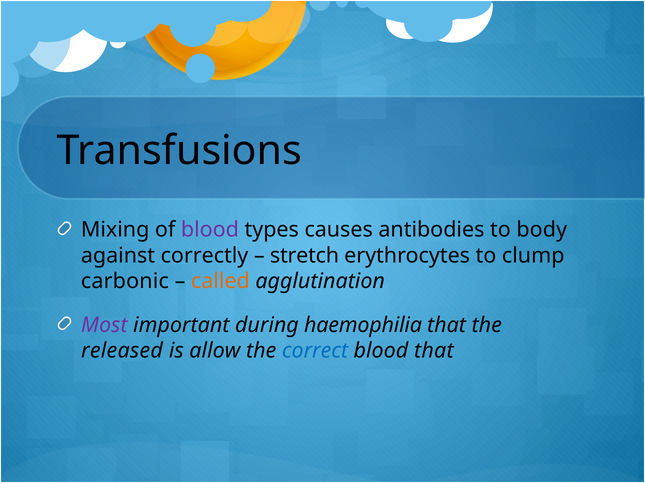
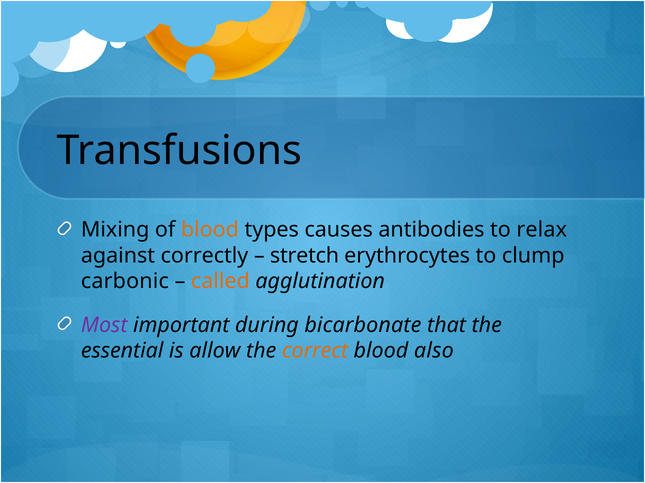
blood at (210, 230) colour: purple -> orange
body: body -> relax
haemophilia: haemophilia -> bicarbonate
released: released -> essential
correct colour: blue -> orange
blood that: that -> also
